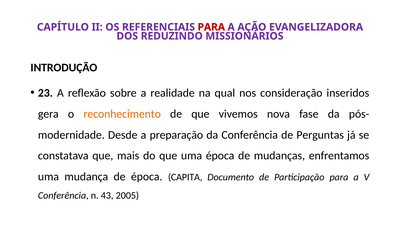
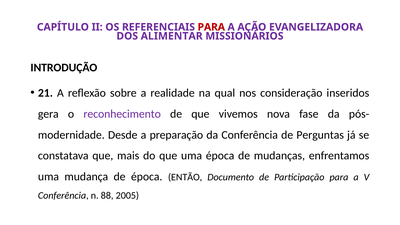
REDUZINDO: REDUZINDO -> ALIMENTAR
23: 23 -> 21
reconhecimento colour: orange -> purple
CAPITA: CAPITA -> ENTÃO
43: 43 -> 88
